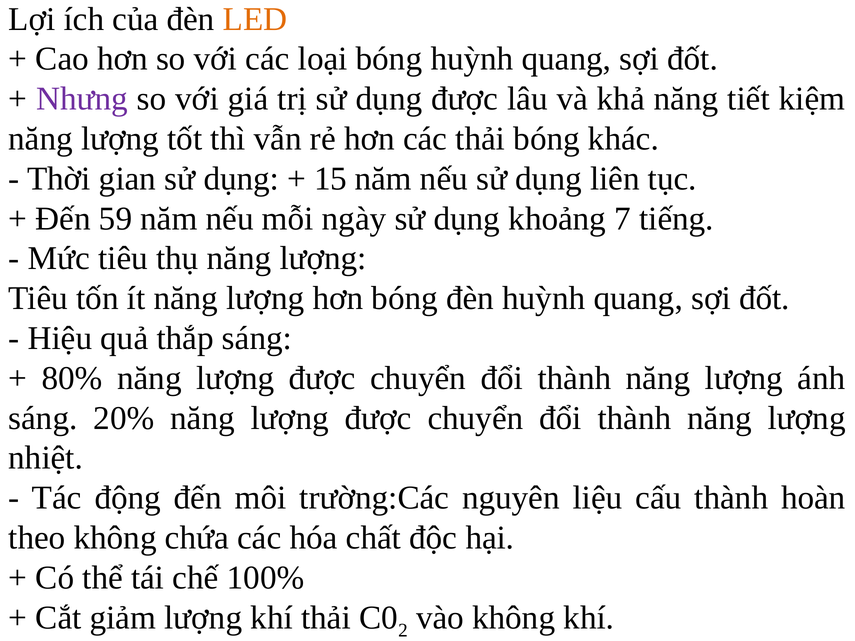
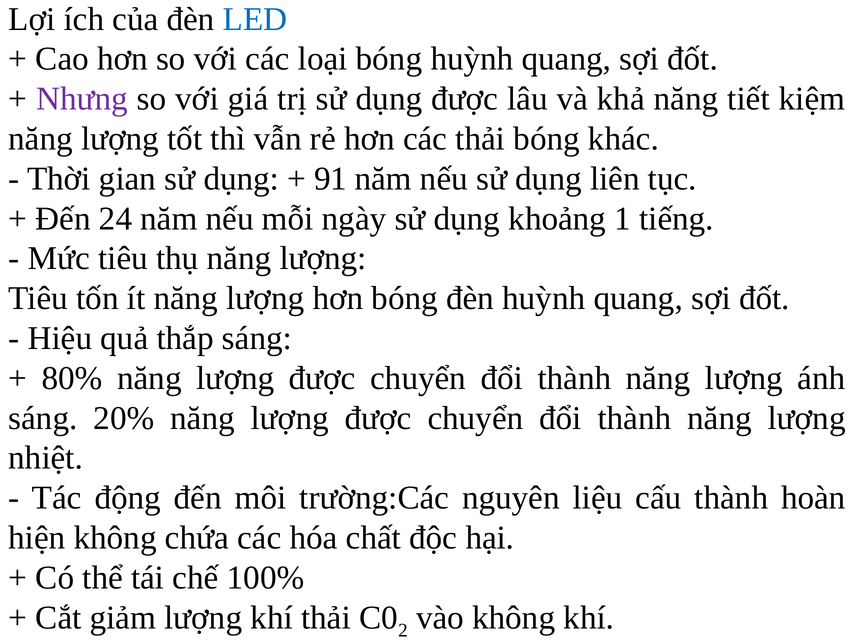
LED colour: orange -> blue
15: 15 -> 91
59: 59 -> 24
7: 7 -> 1
theo: theo -> hiện
